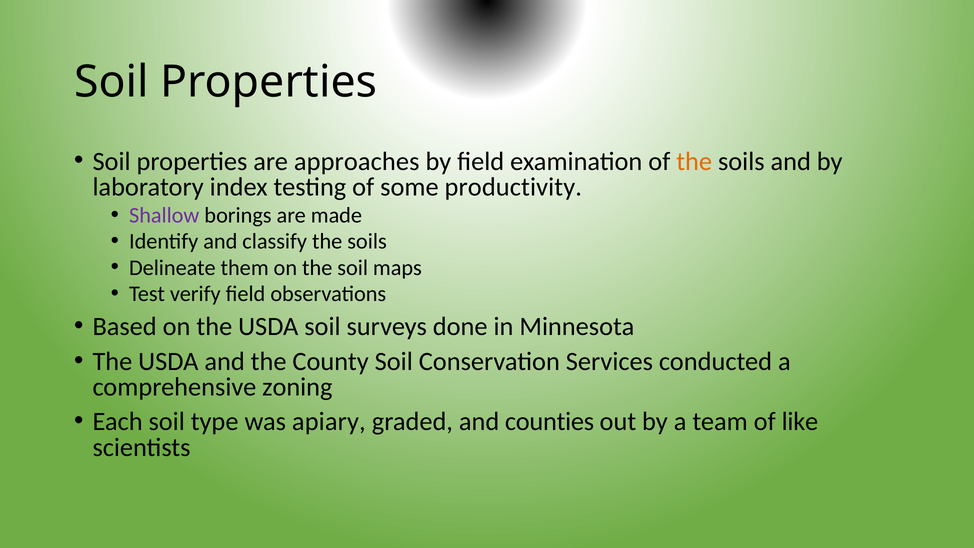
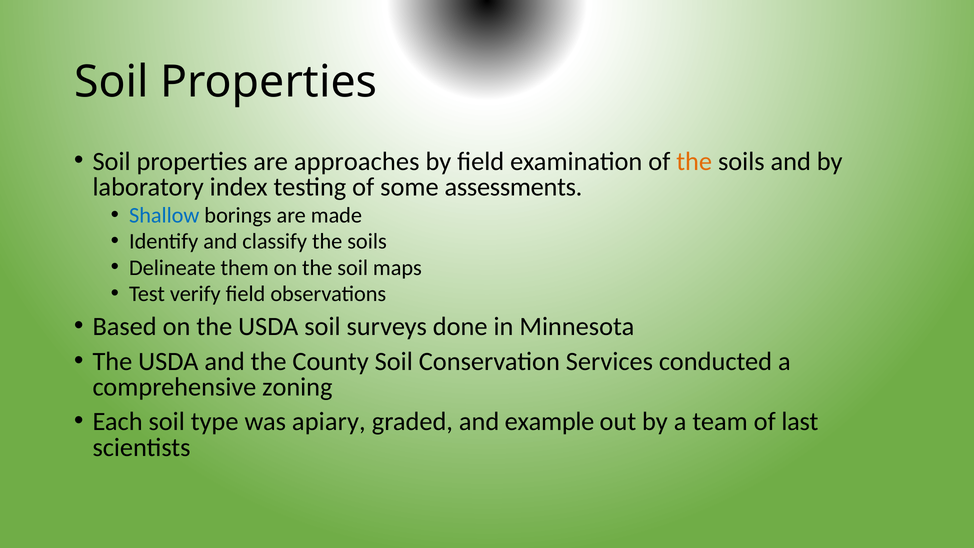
productivity: productivity -> assessments
Shallow colour: purple -> blue
counties: counties -> example
like: like -> last
